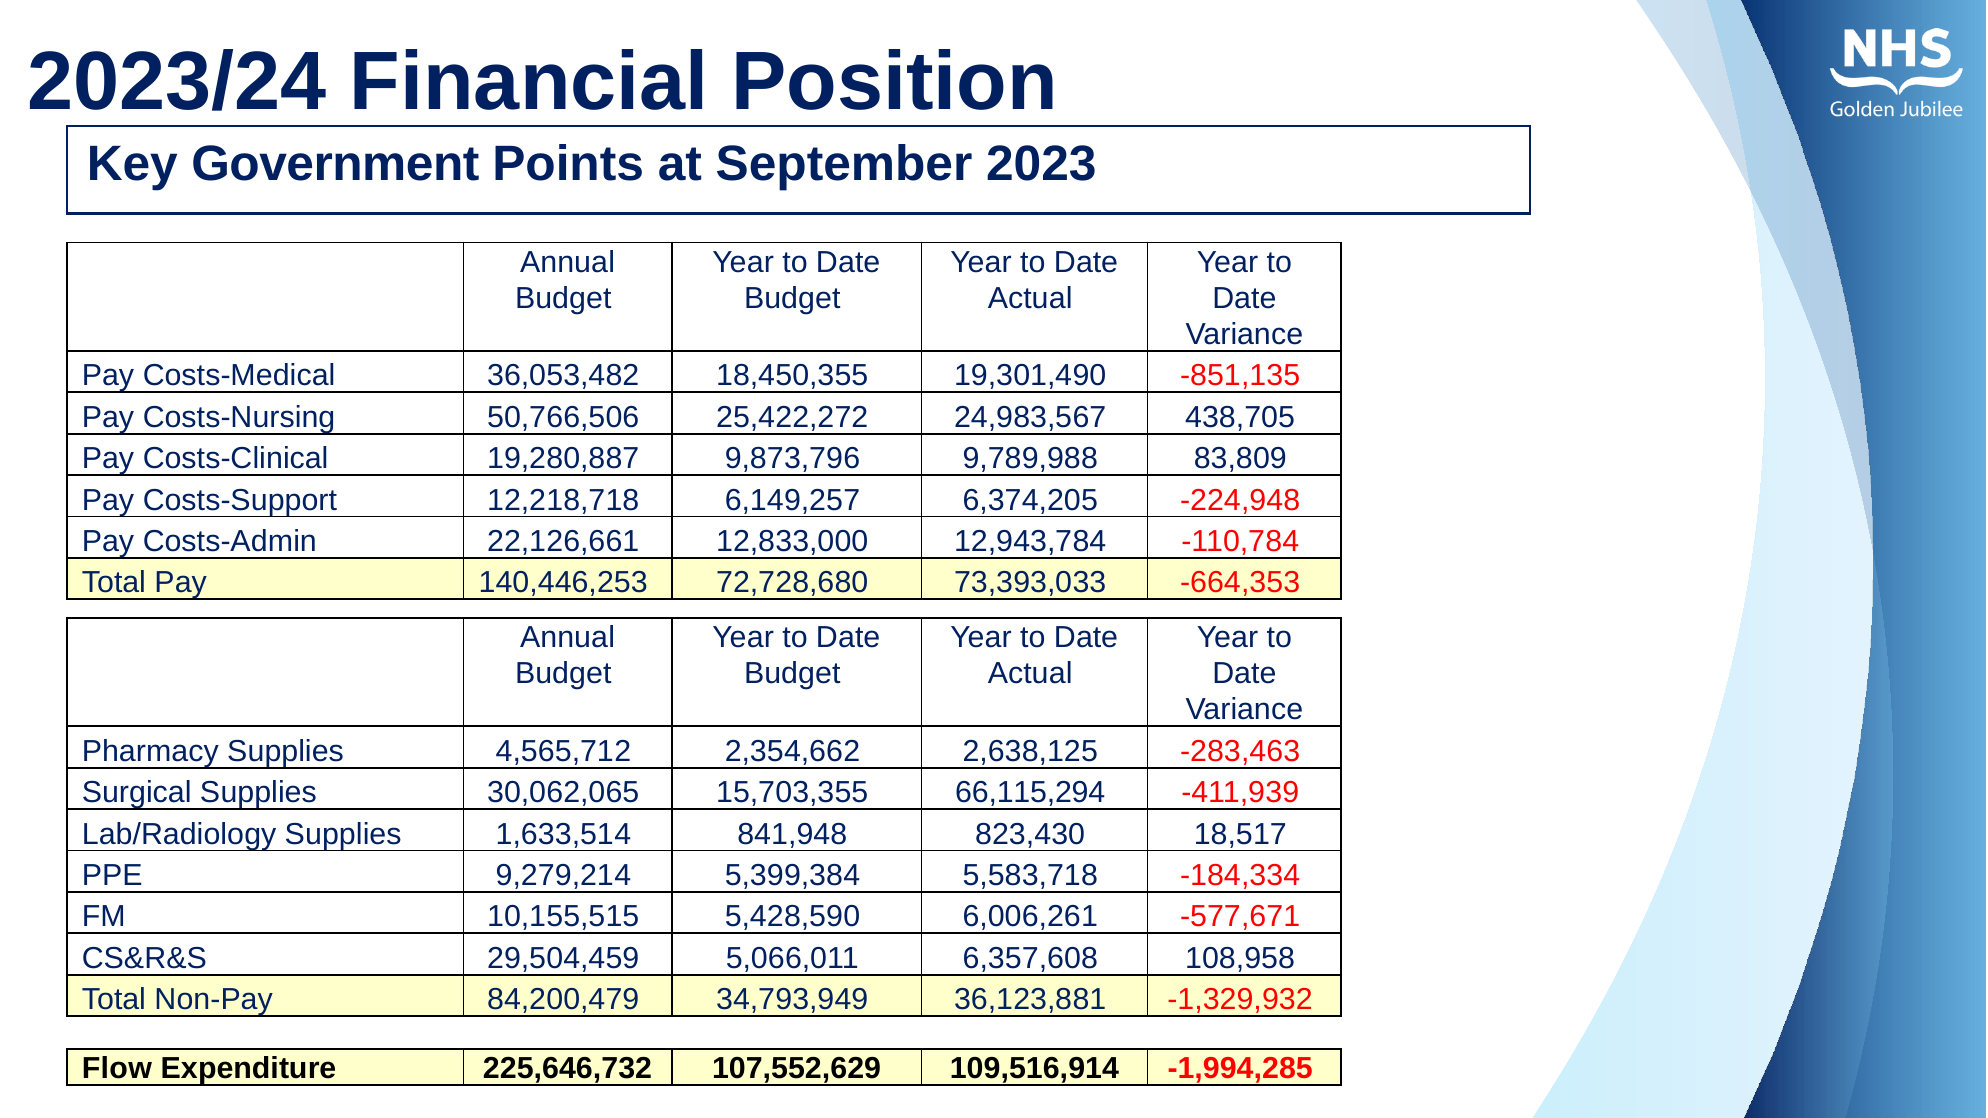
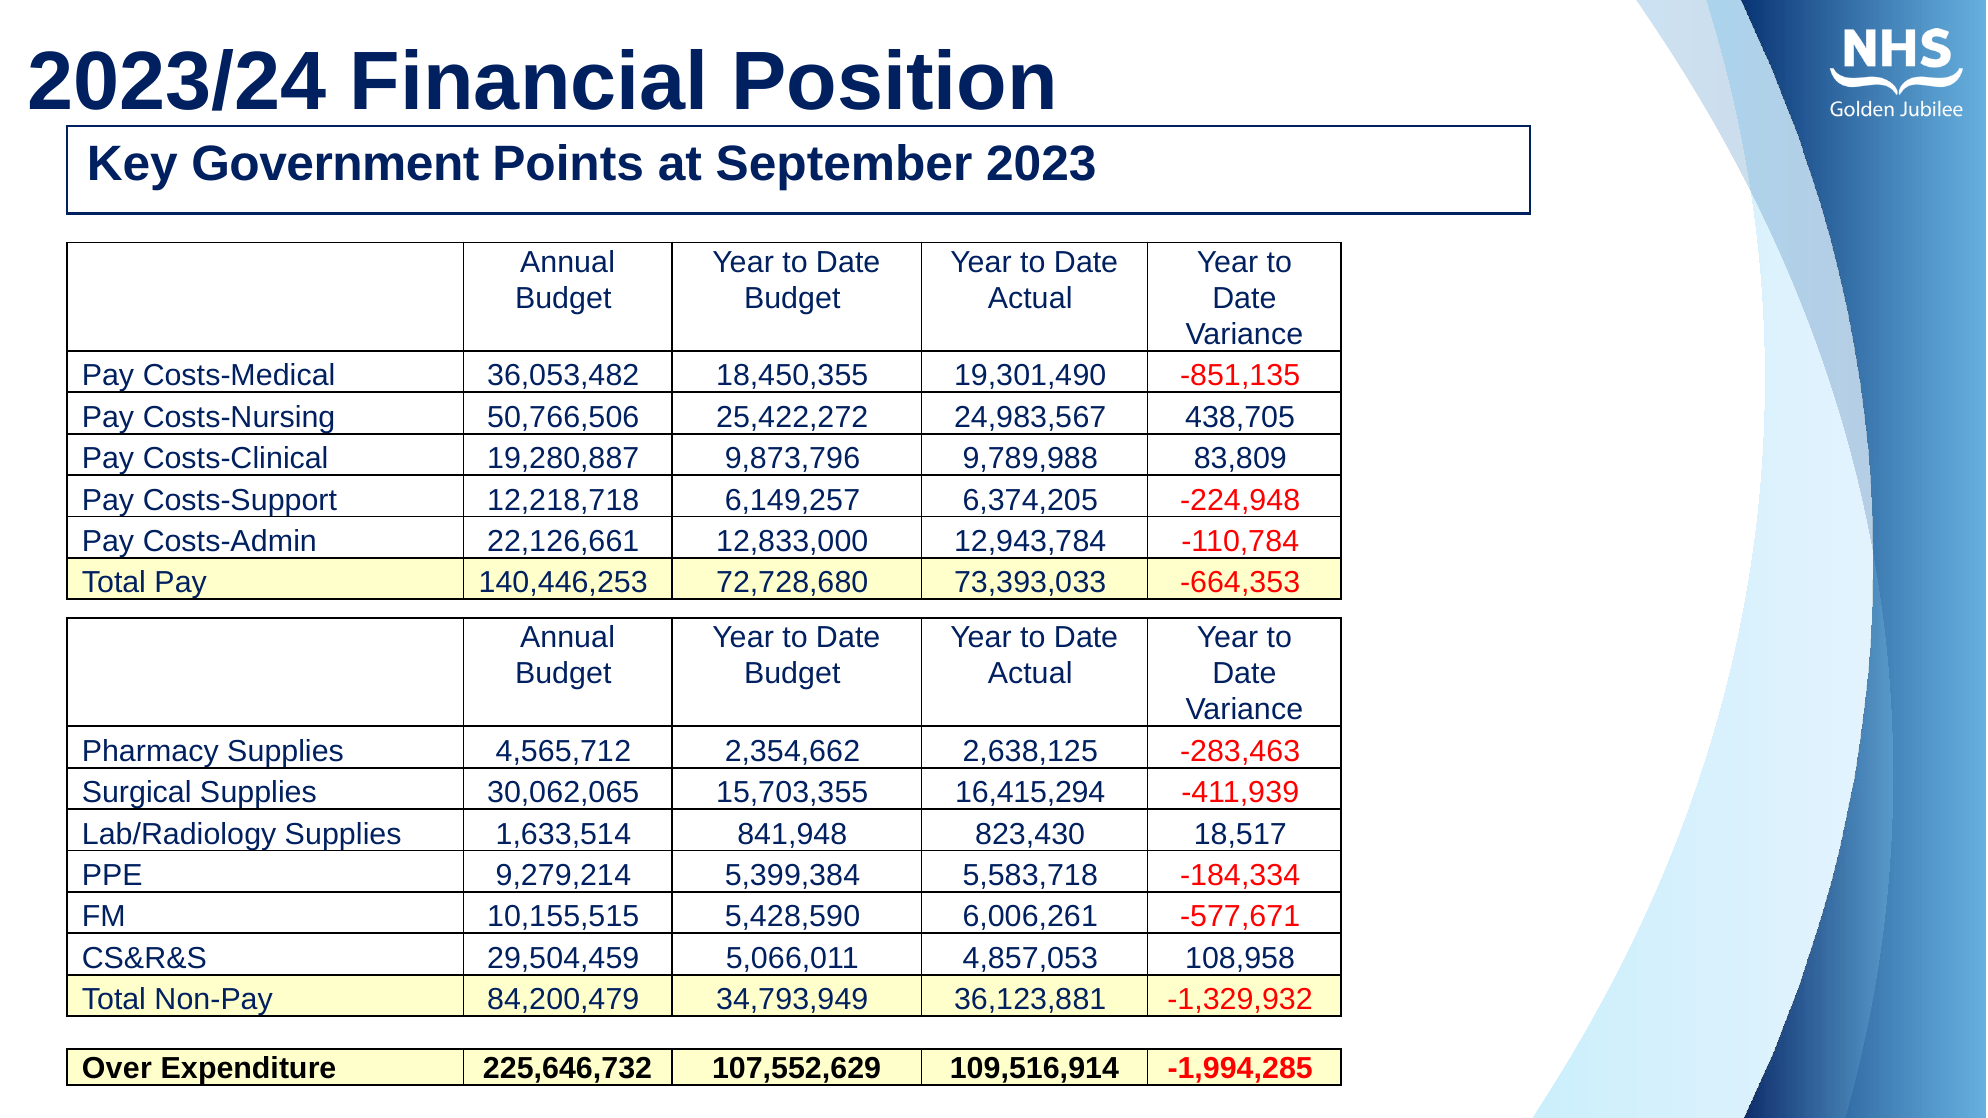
66,115,294: 66,115,294 -> 16,415,294
6,357,608: 6,357,608 -> 4,857,053
Flow: Flow -> Over
